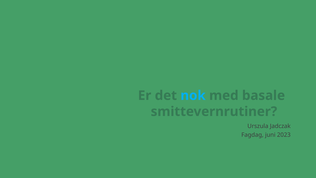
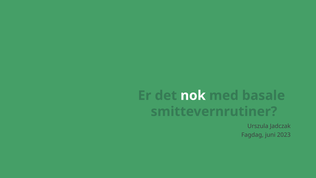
nok colour: light blue -> white
